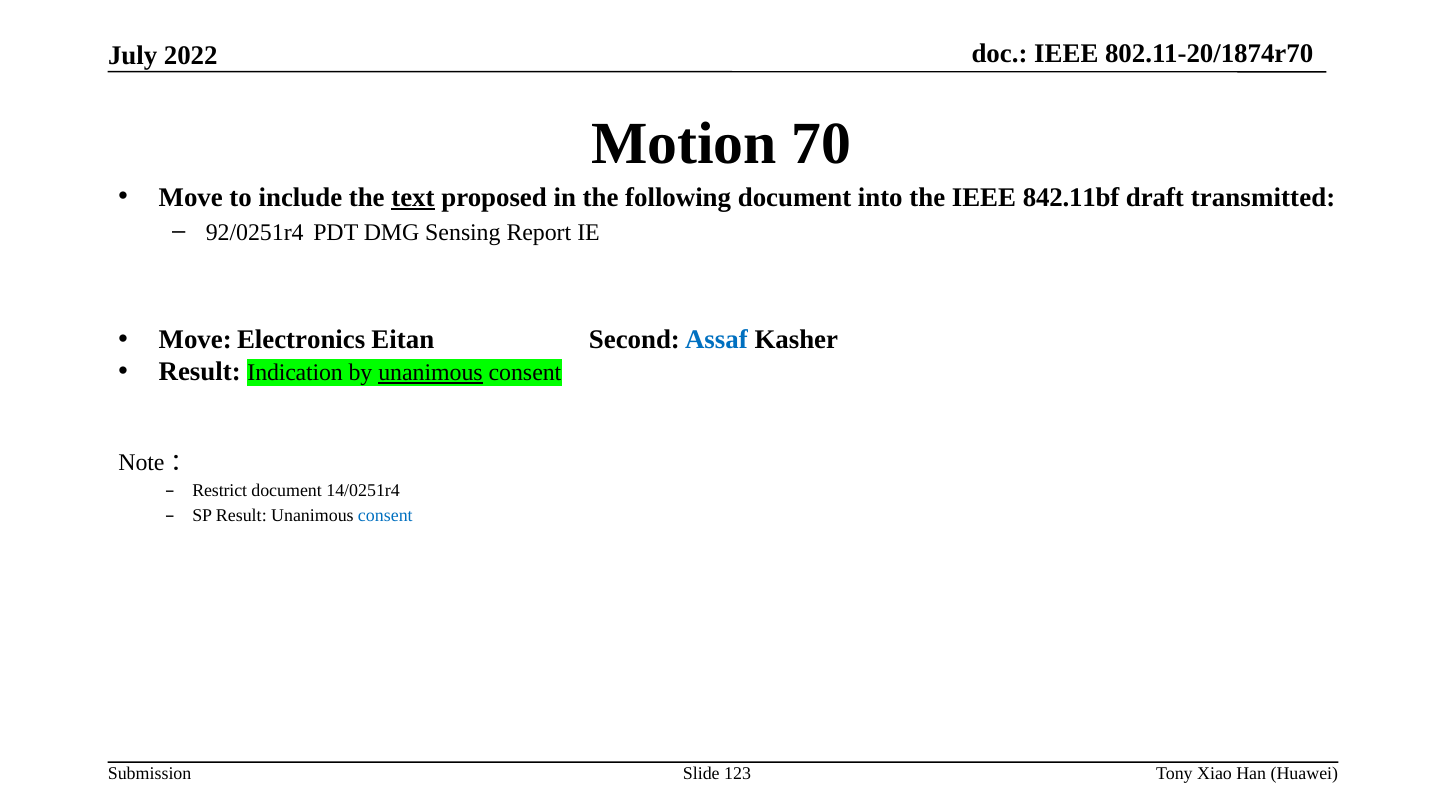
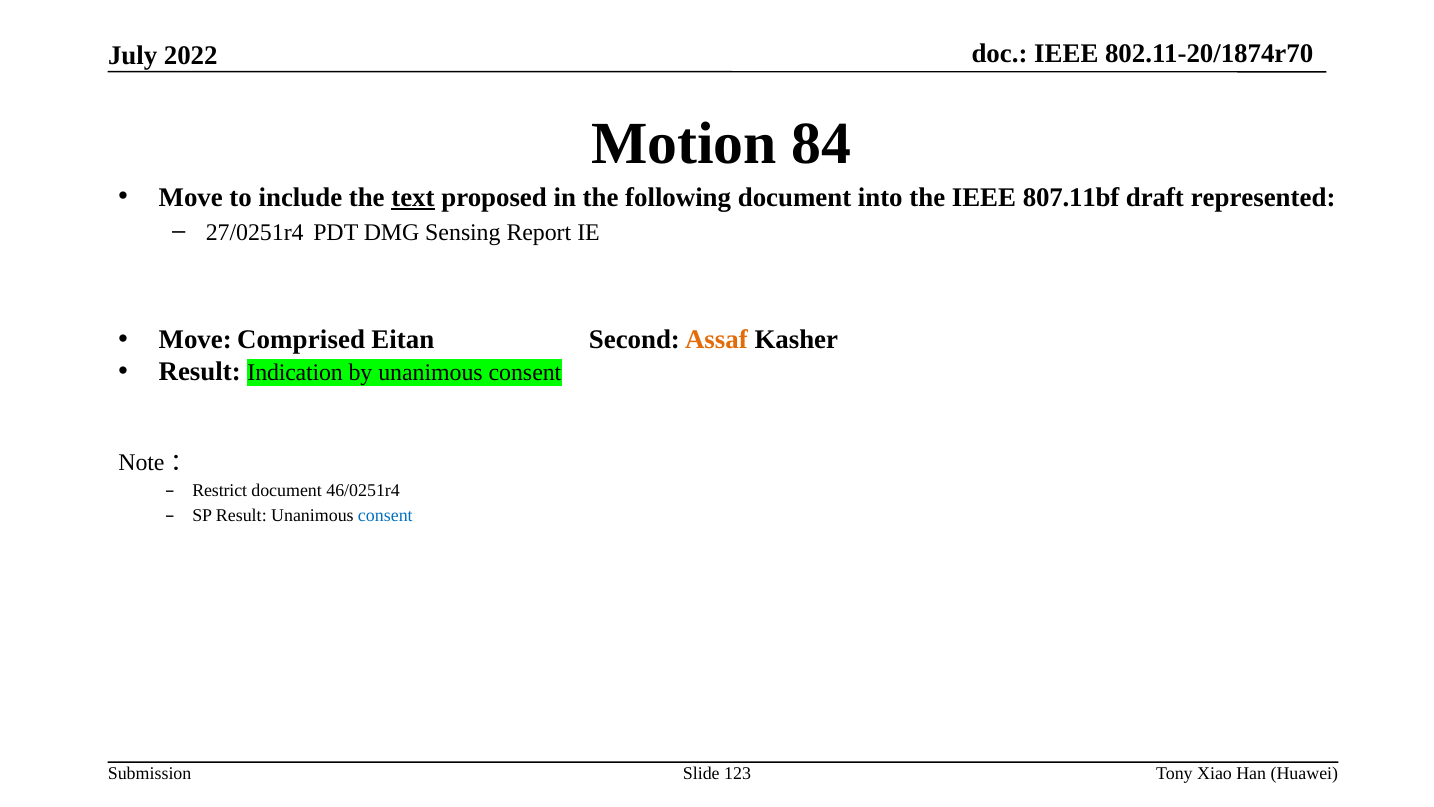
70: 70 -> 84
842.11bf: 842.11bf -> 807.11bf
transmitted: transmitted -> represented
92/0251r4: 92/0251r4 -> 27/0251r4
Electronics: Electronics -> Comprised
Assaf colour: blue -> orange
unanimous at (431, 373) underline: present -> none
14/0251r4: 14/0251r4 -> 46/0251r4
